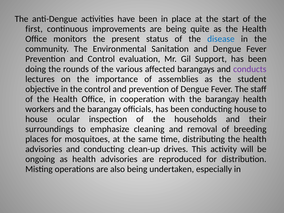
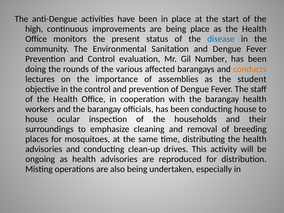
first: first -> high
being quite: quite -> place
Support: Support -> Number
conducts colour: purple -> orange
